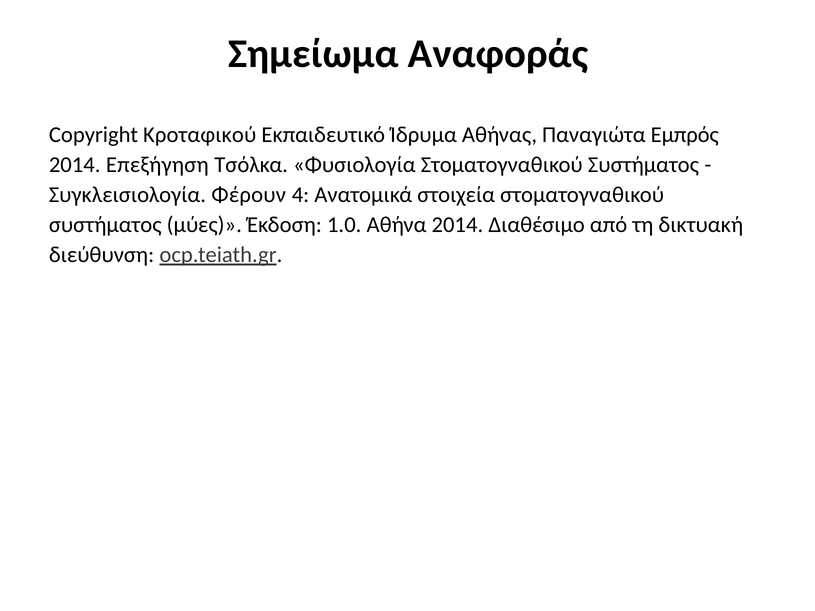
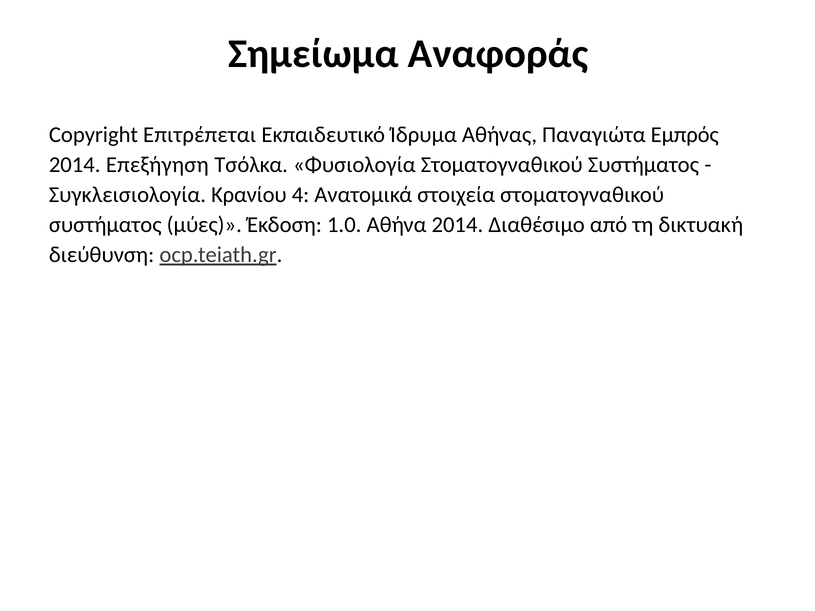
Κροταφικού: Κροταφικού -> Επιτρέπεται
Φέρουν: Φέρουν -> Κρανίου
